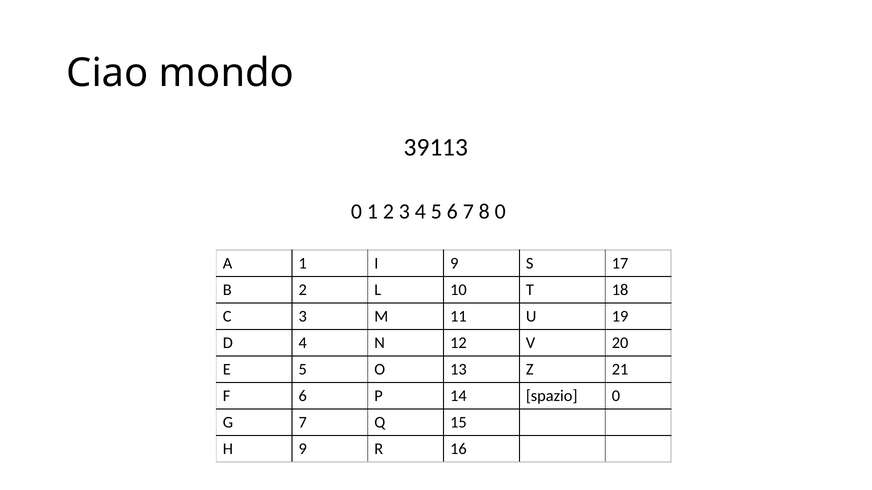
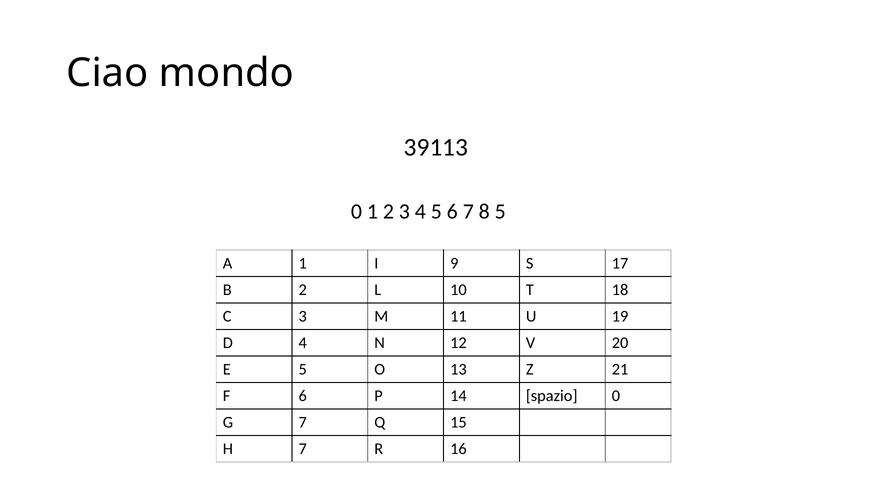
8 0: 0 -> 5
H 9: 9 -> 7
